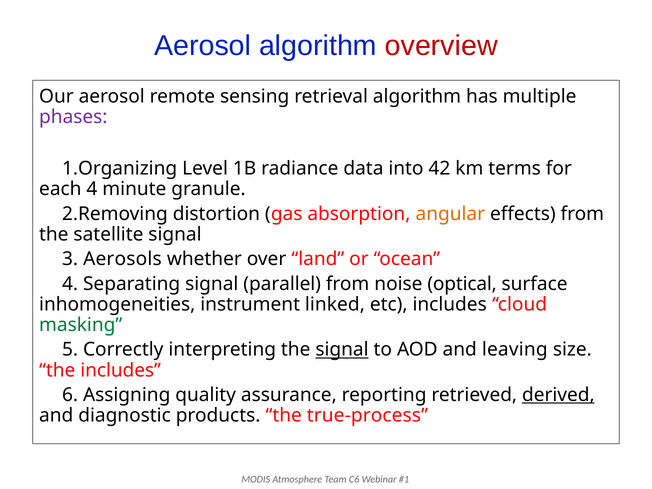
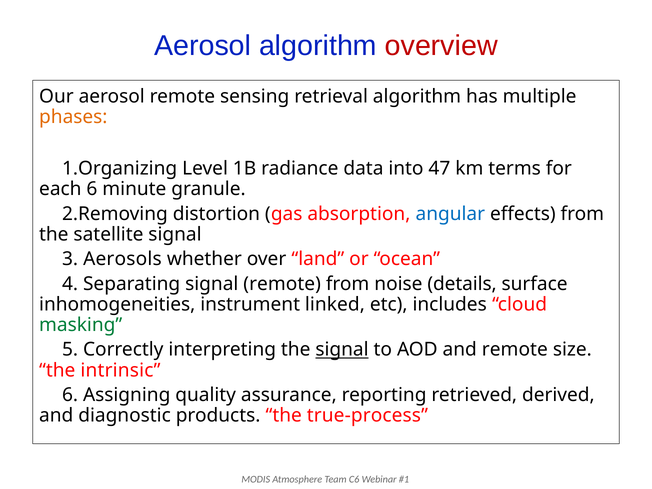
phases colour: purple -> orange
42: 42 -> 47
each 4: 4 -> 6
angular colour: orange -> blue
signal parallel: parallel -> remote
optical: optical -> details
and leaving: leaving -> remote
the includes: includes -> intrinsic
derived underline: present -> none
